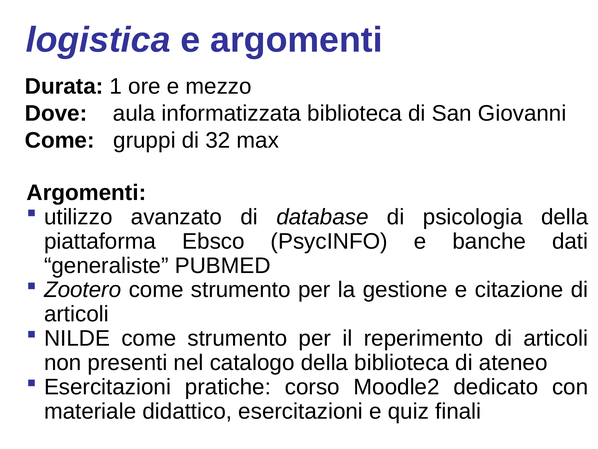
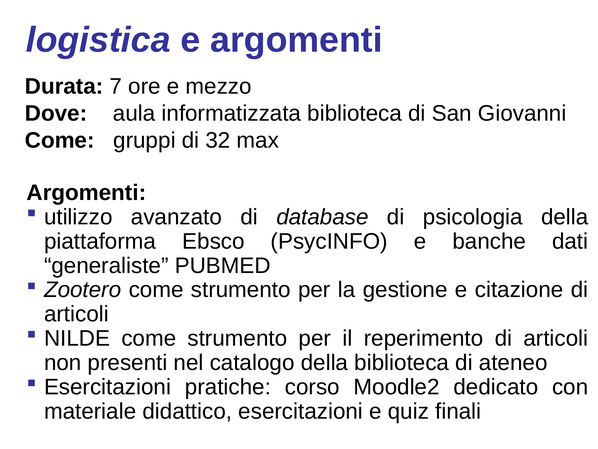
1: 1 -> 7
